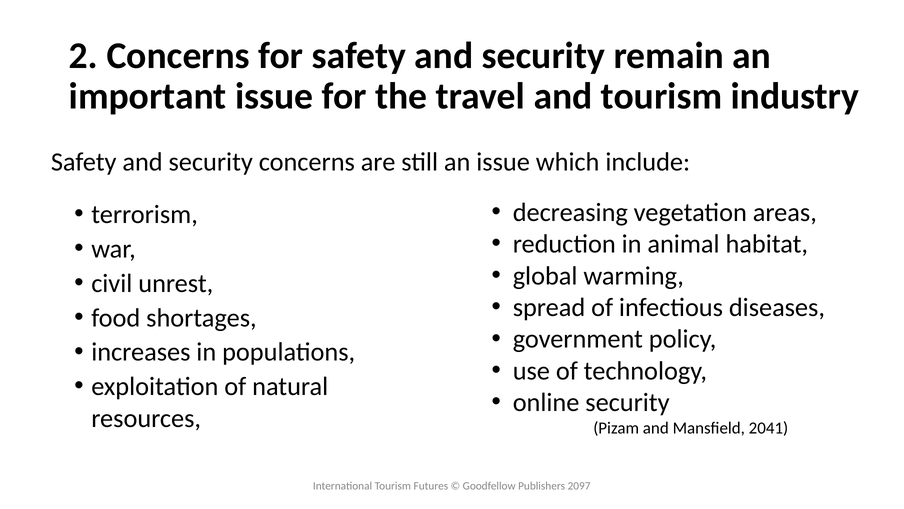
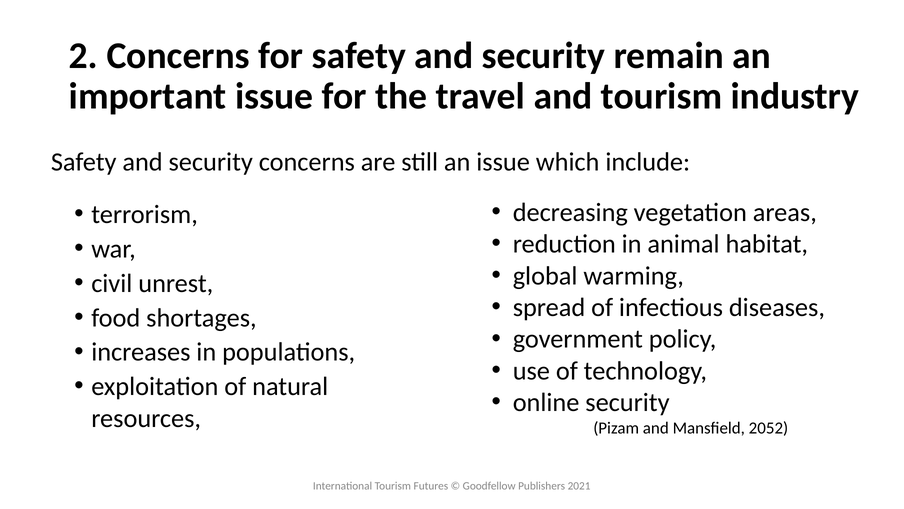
2041: 2041 -> 2052
2097: 2097 -> 2021
